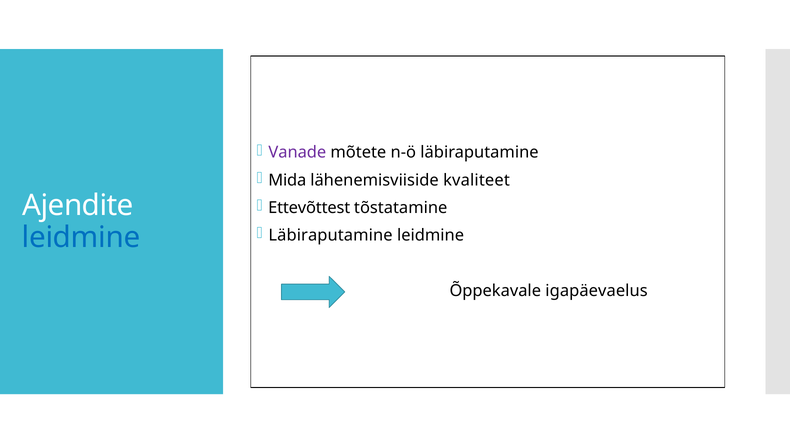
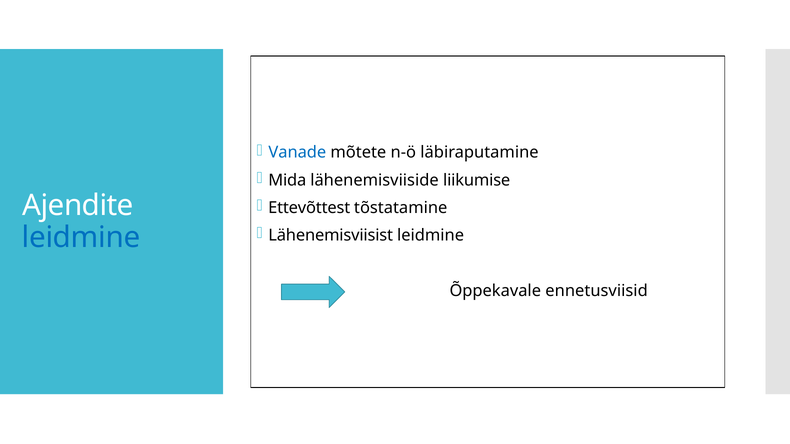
Vanade colour: purple -> blue
kvaliteet: kvaliteet -> liikumise
Läbiraputamine at (331, 236): Läbiraputamine -> Lähenemisviisist
igapäevaelus: igapäevaelus -> ennetusviisid
